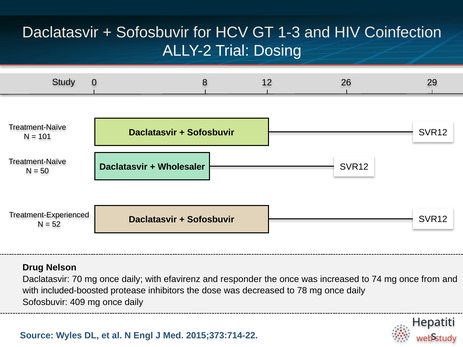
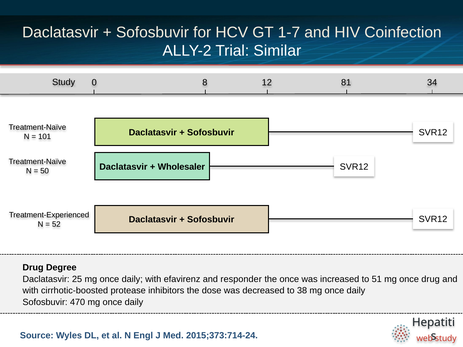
1-3: 1-3 -> 1-7
Dosing: Dosing -> Similar
29: 29 -> 34
26: 26 -> 81
Nelson: Nelson -> Degree
70: 70 -> 25
74: 74 -> 51
once from: from -> drug
included-boosted: included-boosted -> cirrhotic-boosted
78: 78 -> 38
409: 409 -> 470
2015;373:714-22: 2015;373:714-22 -> 2015;373:714-24
